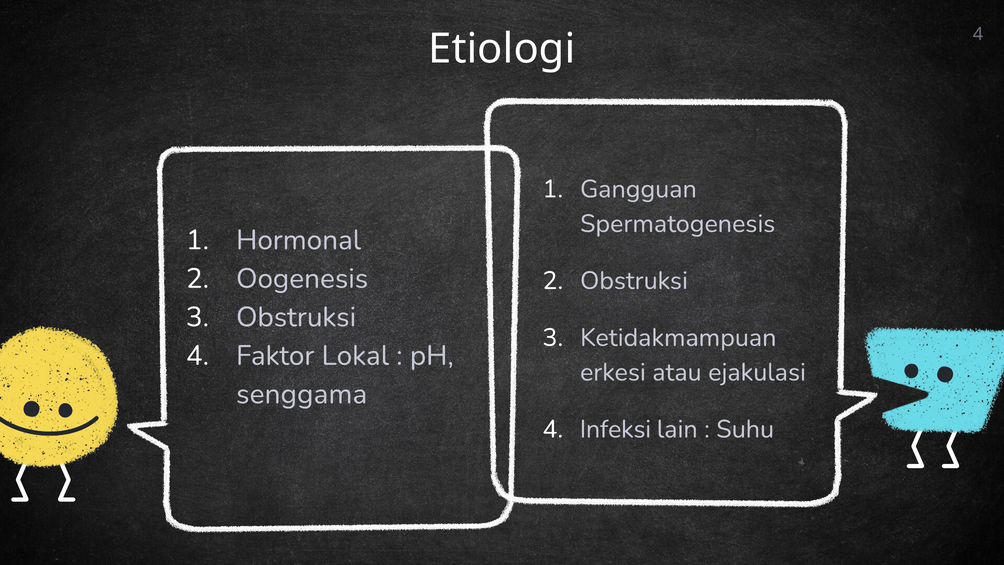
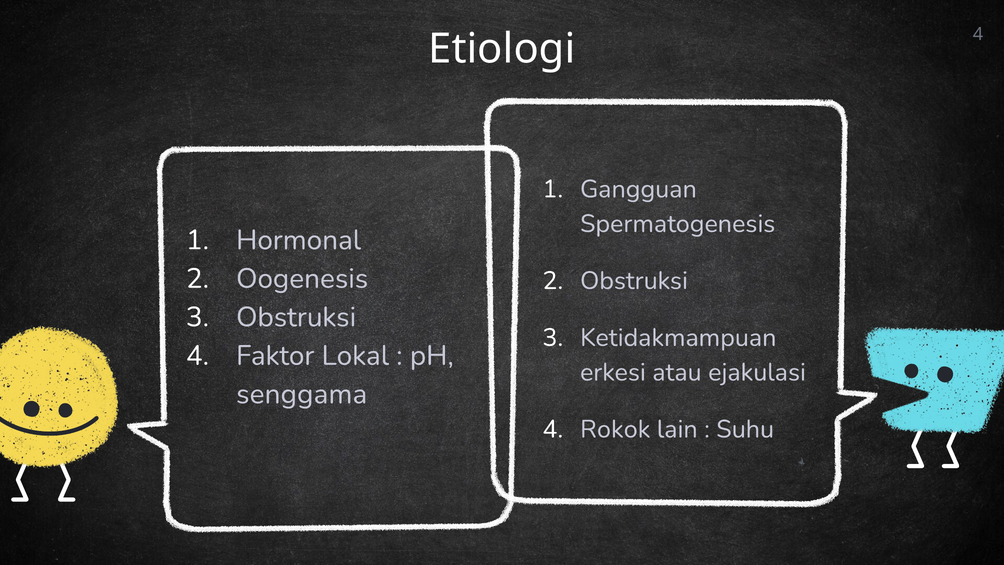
Infeksi: Infeksi -> Rokok
